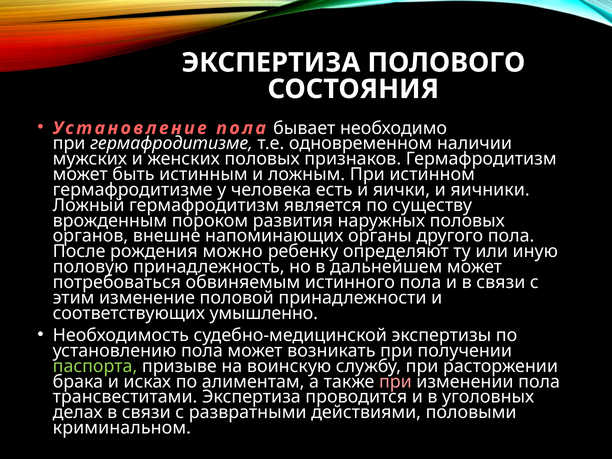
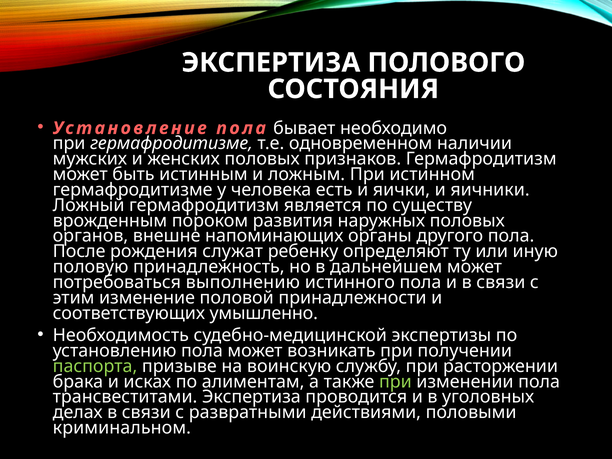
можно: можно -> служат
обвиняемым: обвиняемым -> выполнению
при at (395, 382) colour: pink -> light green
